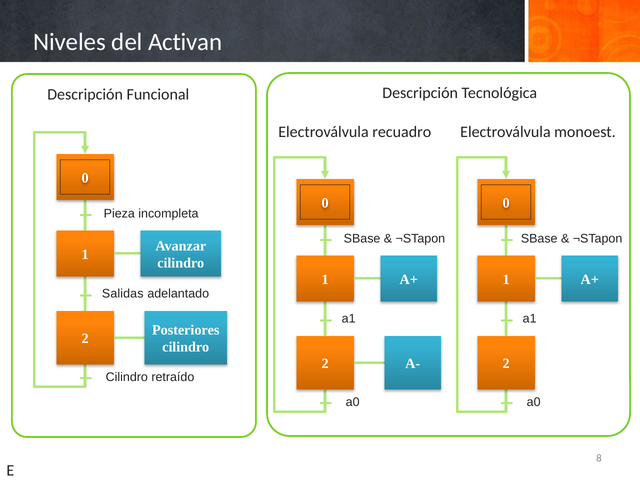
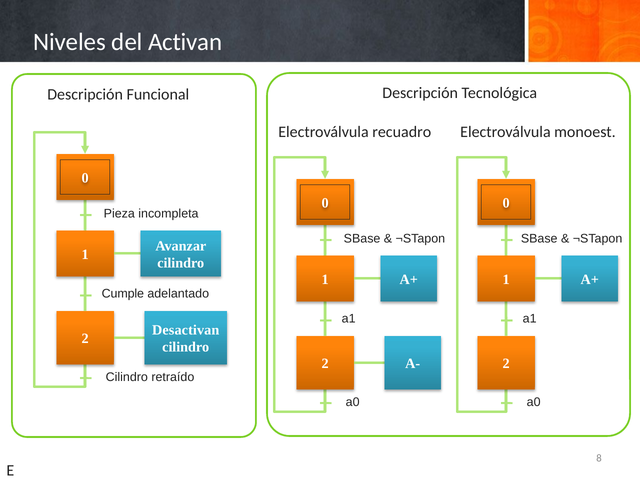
Salidas: Salidas -> Cumple
Posteriores: Posteriores -> Desactivan
